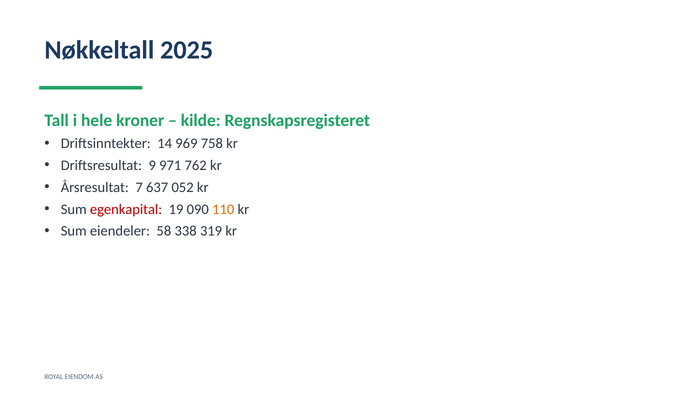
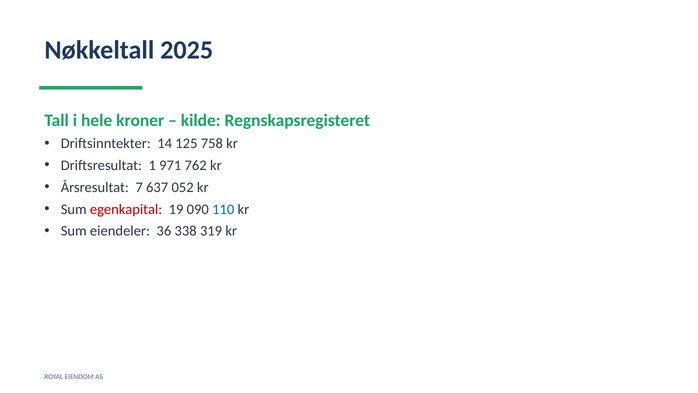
969: 969 -> 125
9: 9 -> 1
110 colour: orange -> blue
58: 58 -> 36
